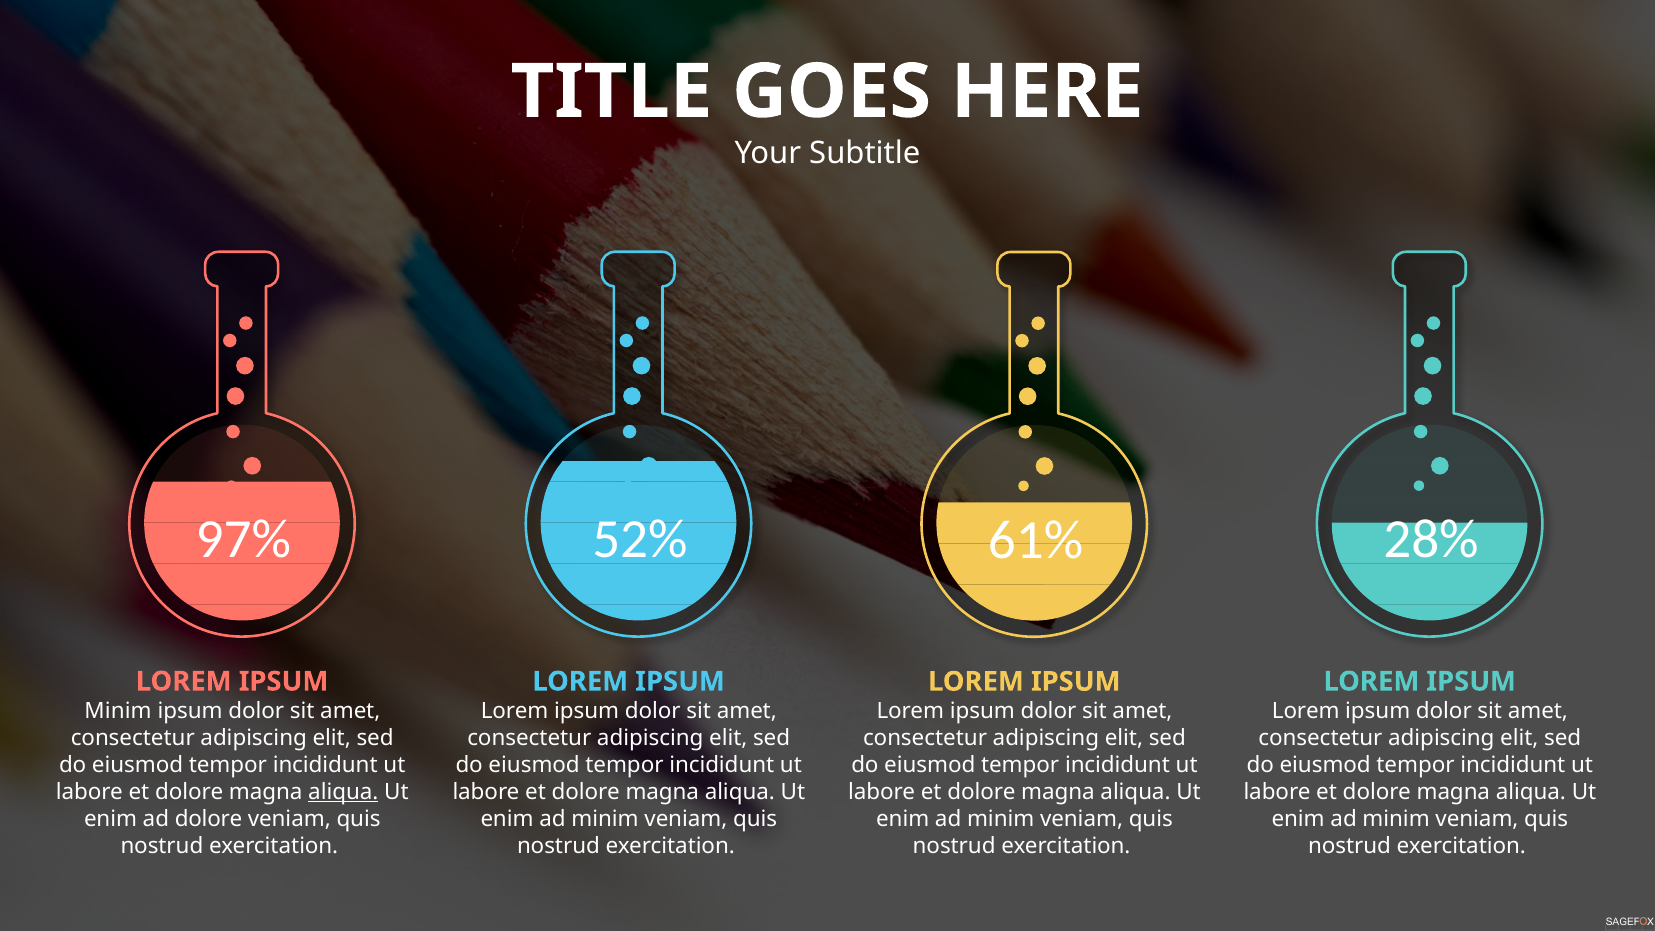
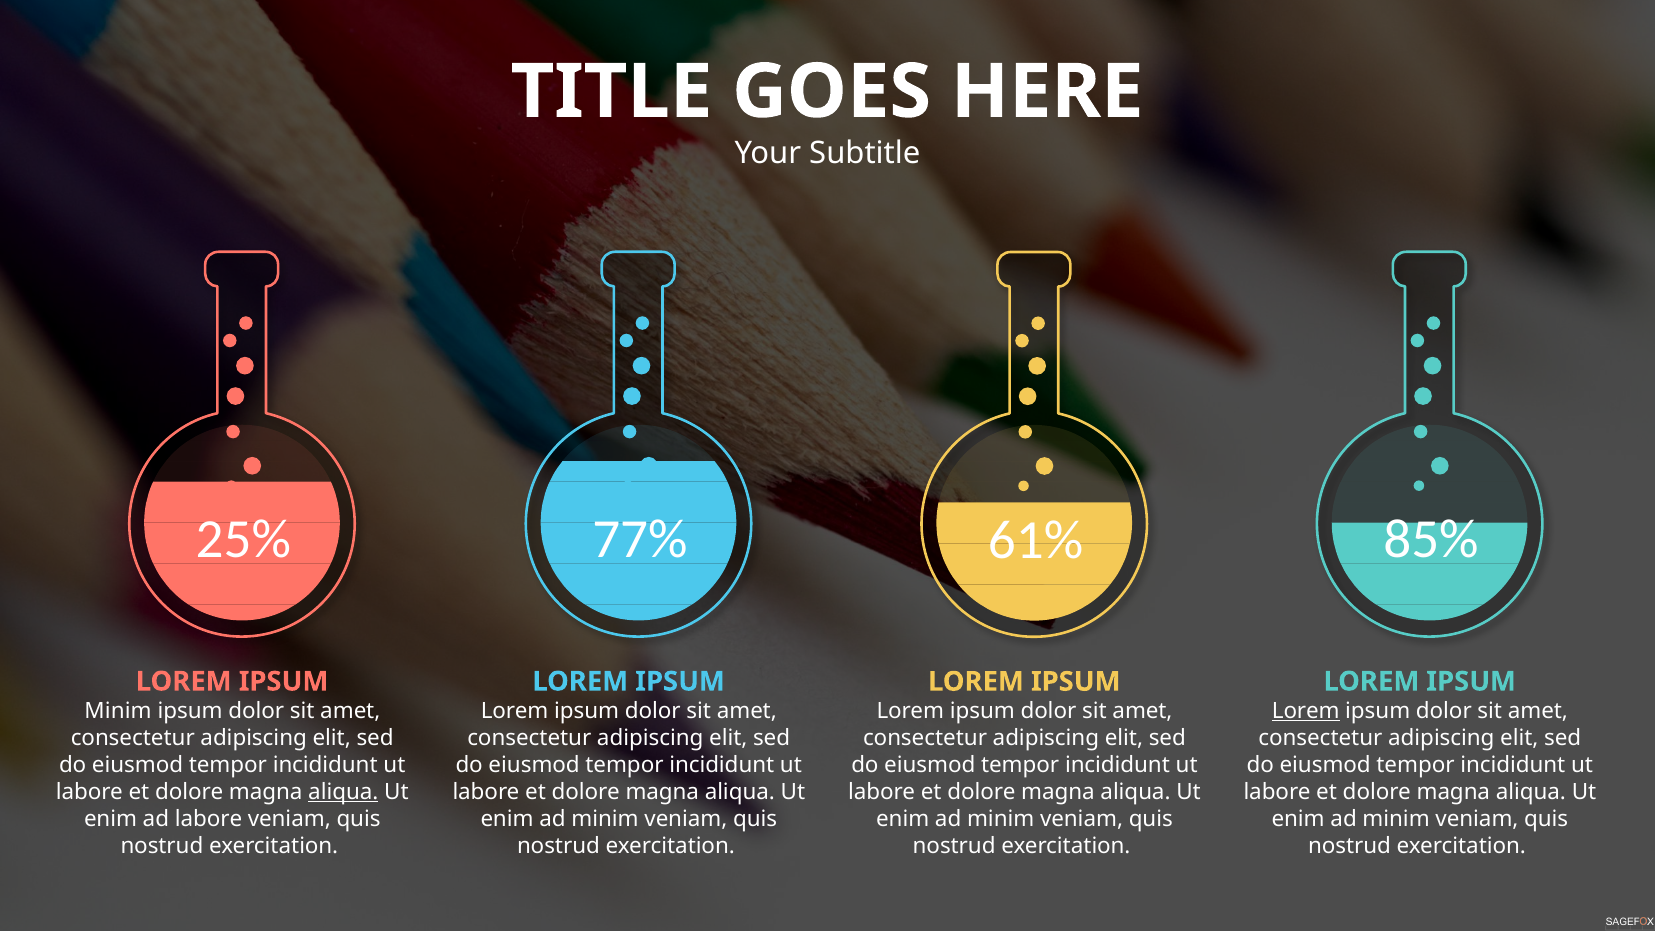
97%: 97% -> 25%
52%: 52% -> 77%
28%: 28% -> 85%
Lorem at (1306, 711) underline: none -> present
ad dolore: dolore -> labore
